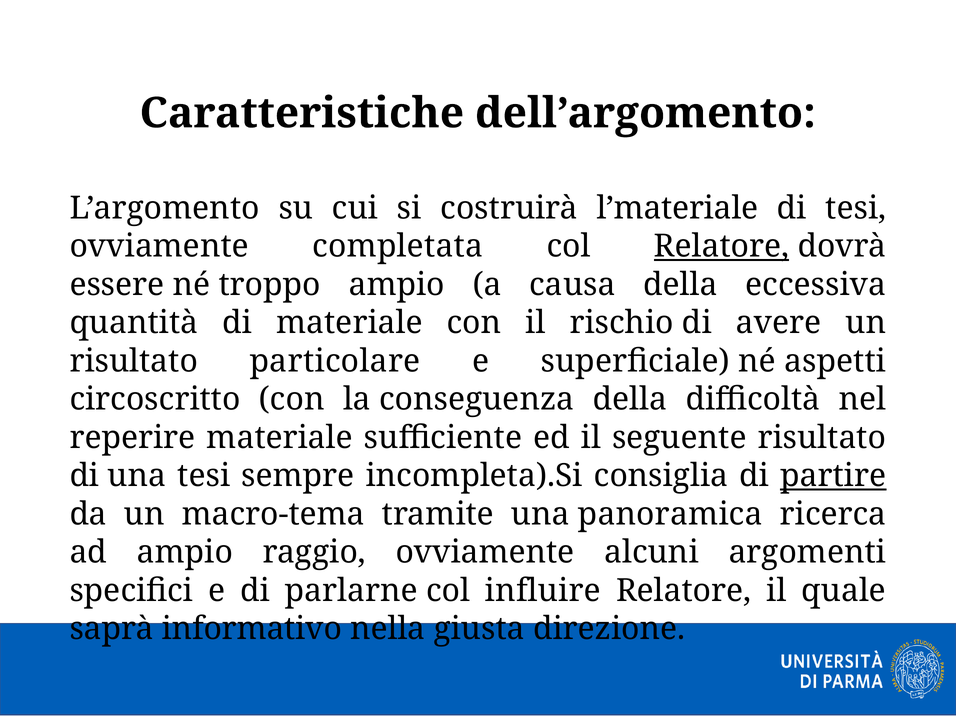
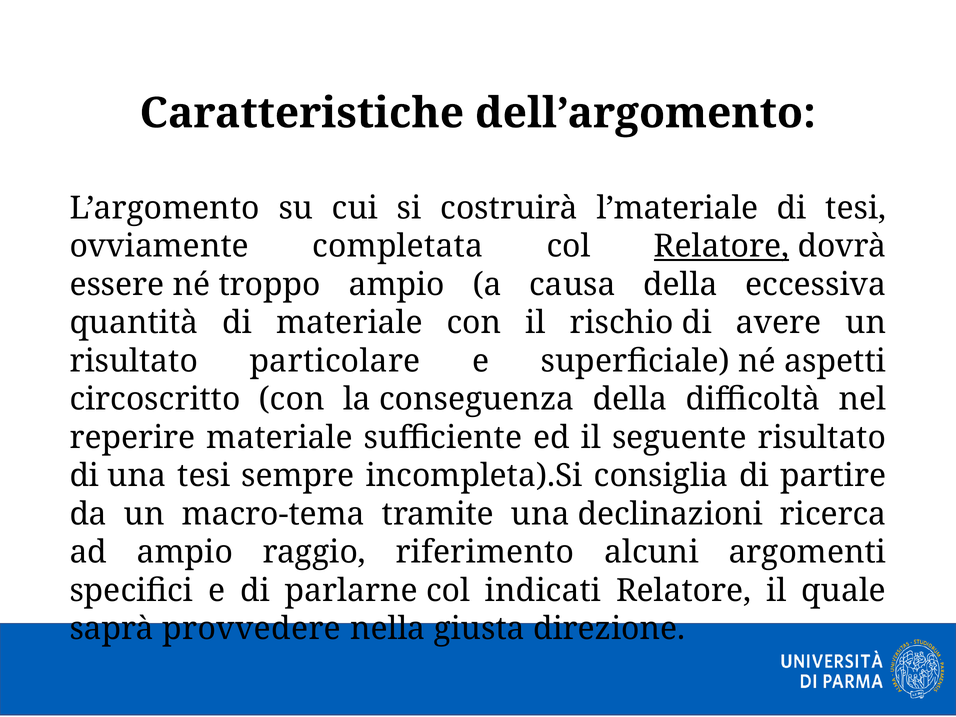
partire underline: present -> none
panoramica: panoramica -> declinazioni
raggio ovviamente: ovviamente -> riferimento
influire: influire -> indicati
informativo: informativo -> provvedere
